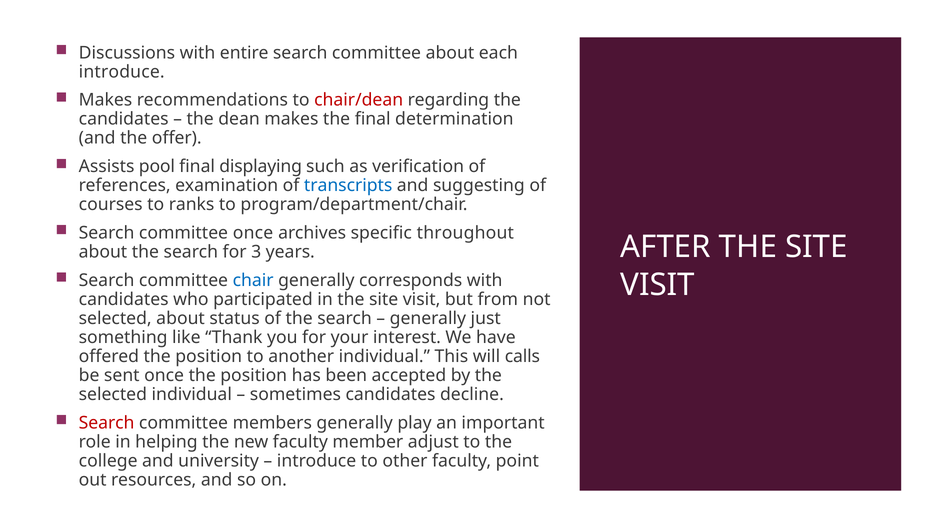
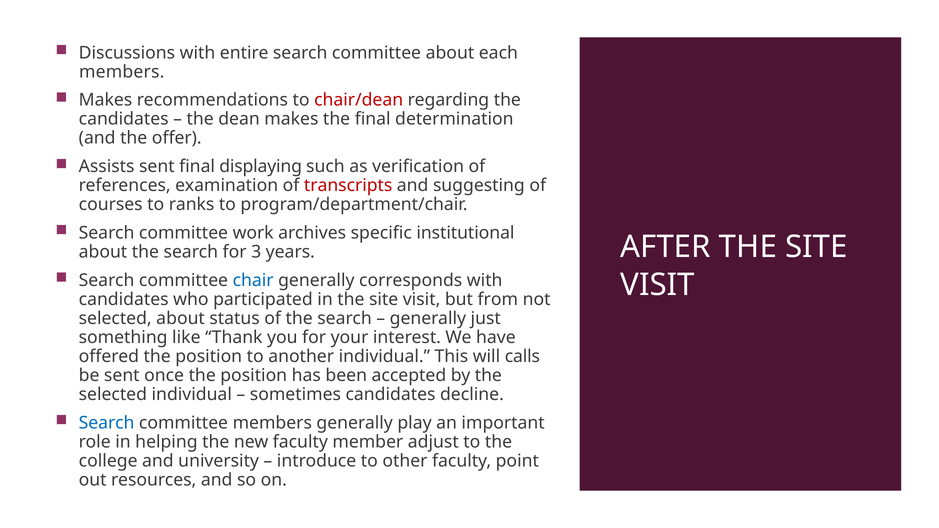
introduce at (122, 72): introduce -> members
Assists pool: pool -> sent
transcripts colour: blue -> red
committee once: once -> work
throughout: throughout -> institutional
Search at (107, 423) colour: red -> blue
